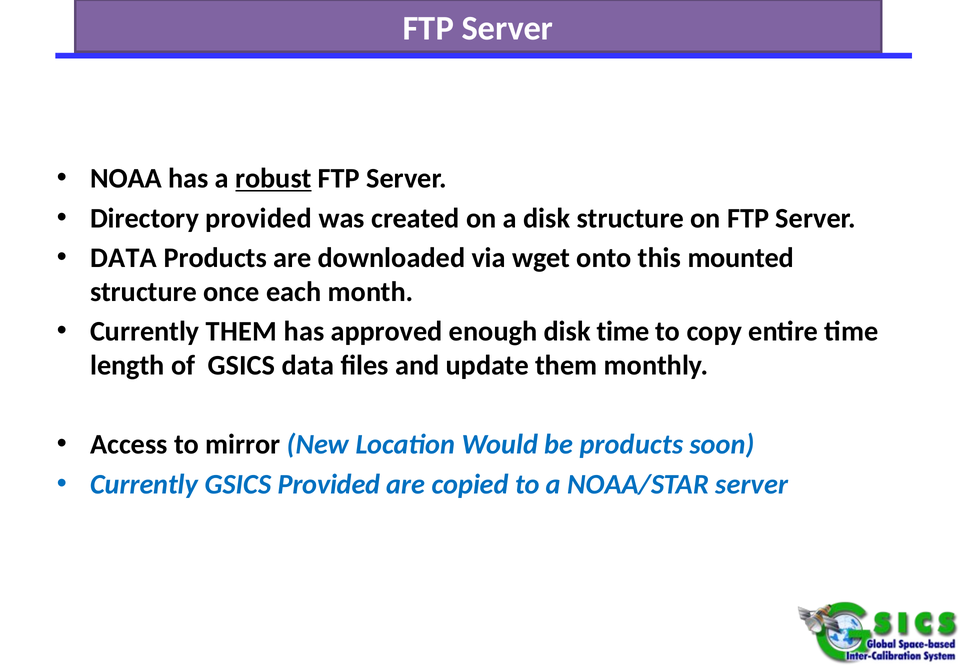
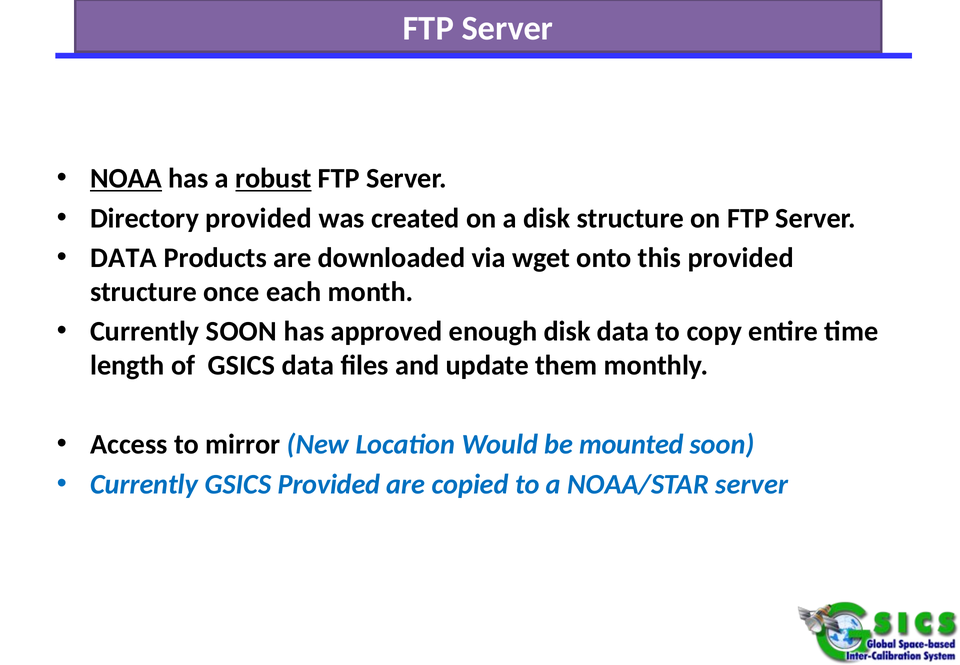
NOAA underline: none -> present
this mounted: mounted -> provided
Currently THEM: THEM -> SOON
disk time: time -> data
be products: products -> mounted
